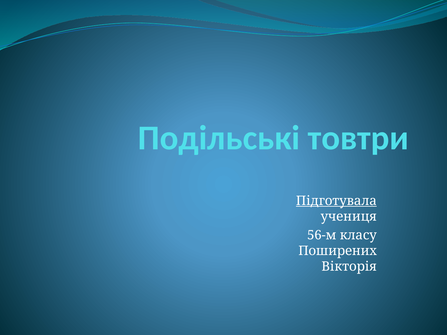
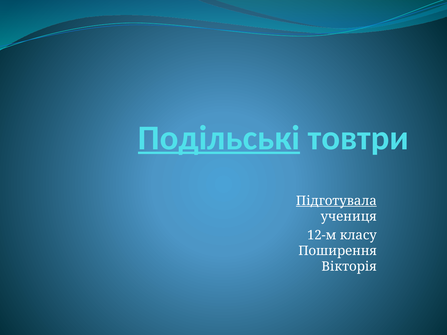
Подільські underline: none -> present
56-м: 56-м -> 12-м
Поширених: Поширених -> Поширення
